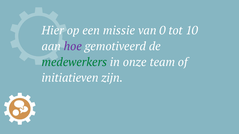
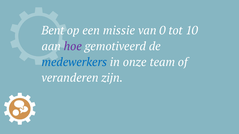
Hier: Hier -> Bent
medewerkers colour: green -> blue
initiatieven: initiatieven -> veranderen
